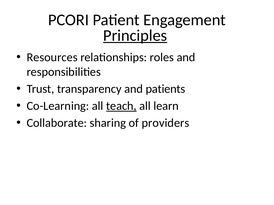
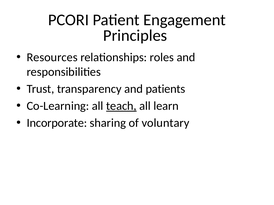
Principles underline: present -> none
Collaborate: Collaborate -> Incorporate
providers: providers -> voluntary
